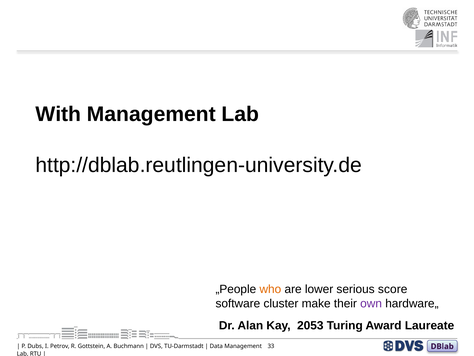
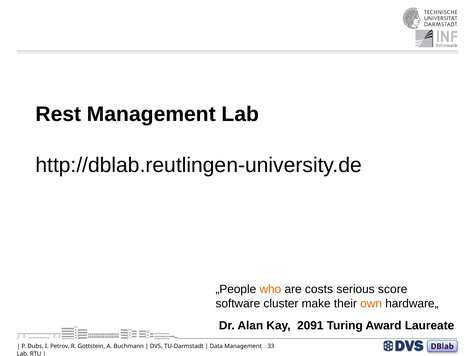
With: With -> Rest
lower: lower -> costs
own colour: purple -> orange
2053: 2053 -> 2091
